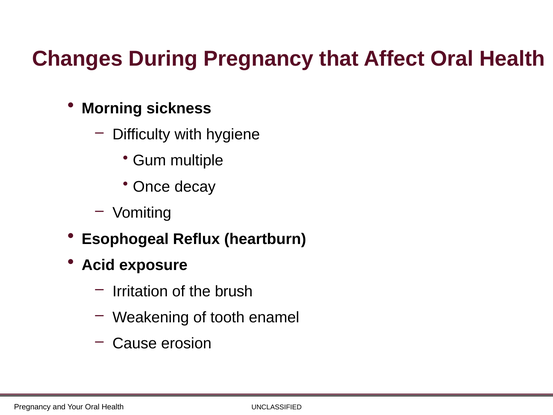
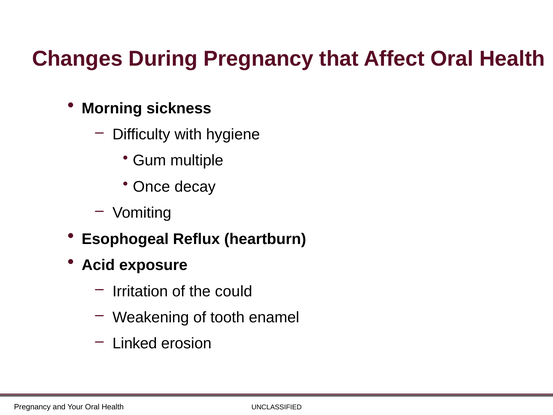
brush: brush -> could
Cause: Cause -> Linked
